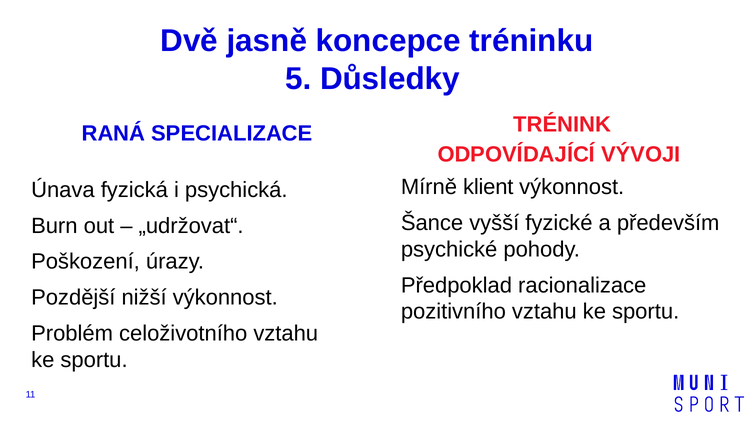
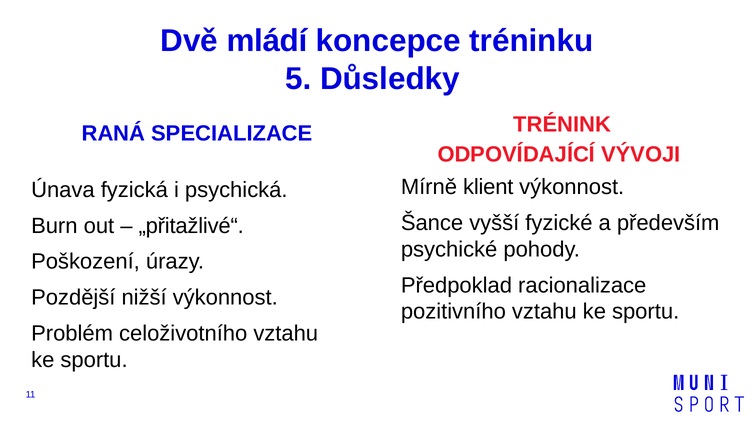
jasně: jasně -> mládí
„udržovat“: „udržovat“ -> „přitažlivé“
